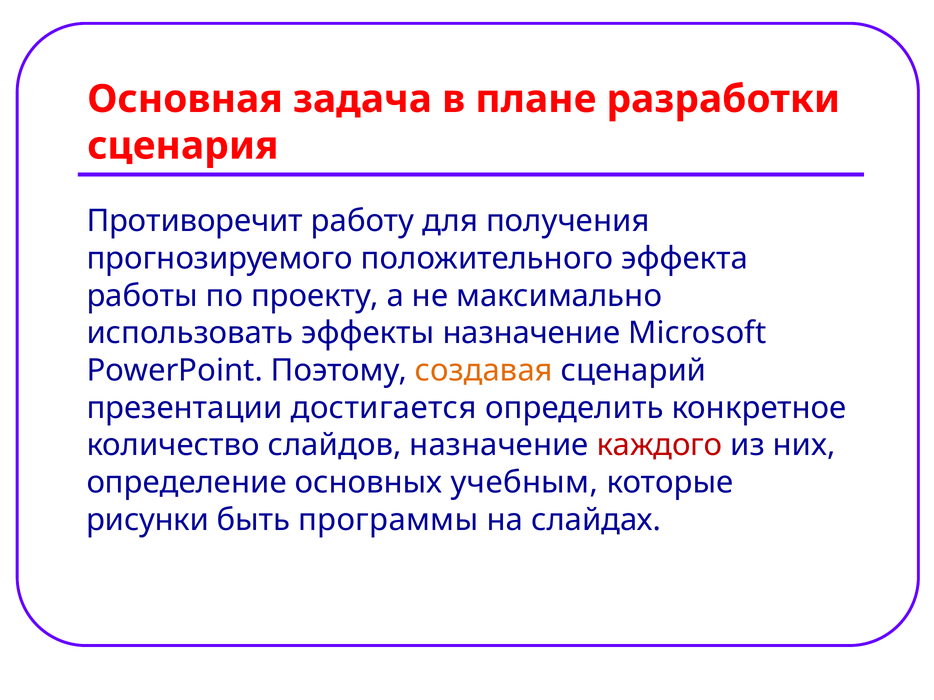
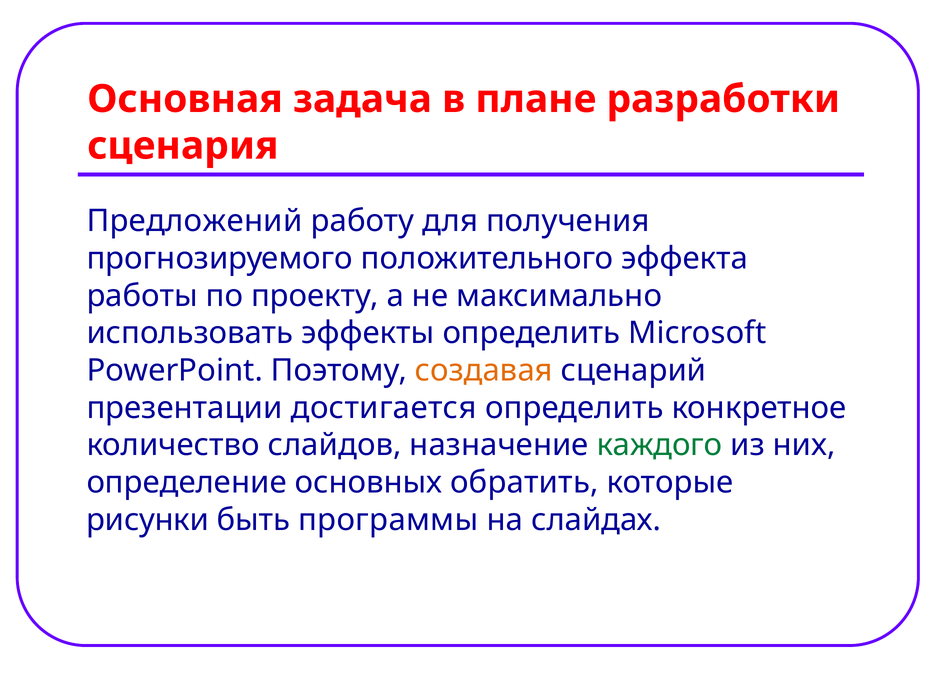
Противоречит: Противоречит -> Предложений
эффекты назначение: назначение -> определить
каждого colour: red -> green
учебным: учебным -> обратить
